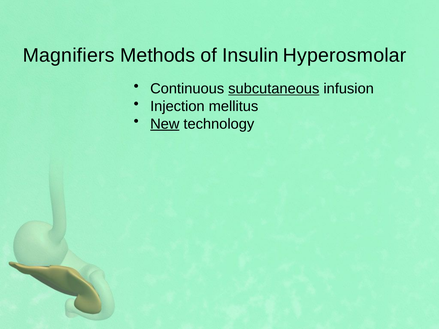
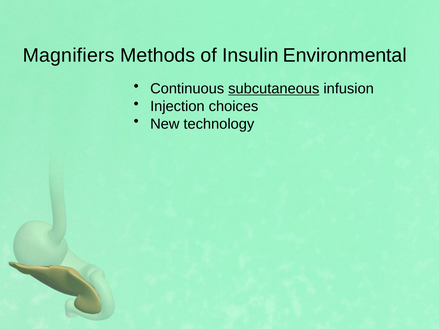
Hyperosmolar: Hyperosmolar -> Environmental
mellitus: mellitus -> choices
New underline: present -> none
